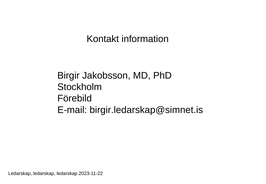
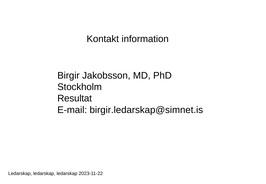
Förebild: Förebild -> Resultat
